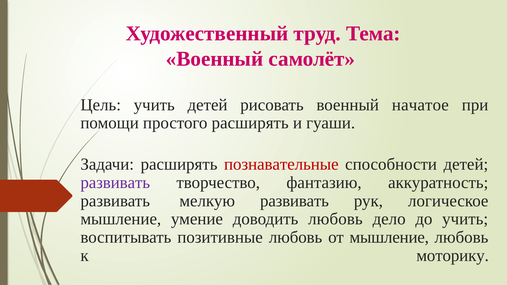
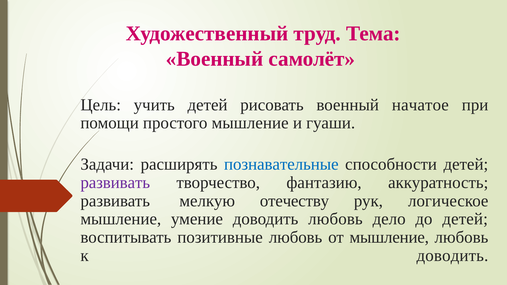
простого расширять: расширять -> мышление
познавательные colour: red -> blue
мелкую развивать: развивать -> отечеству
до учить: учить -> детей
к моторику: моторику -> доводить
